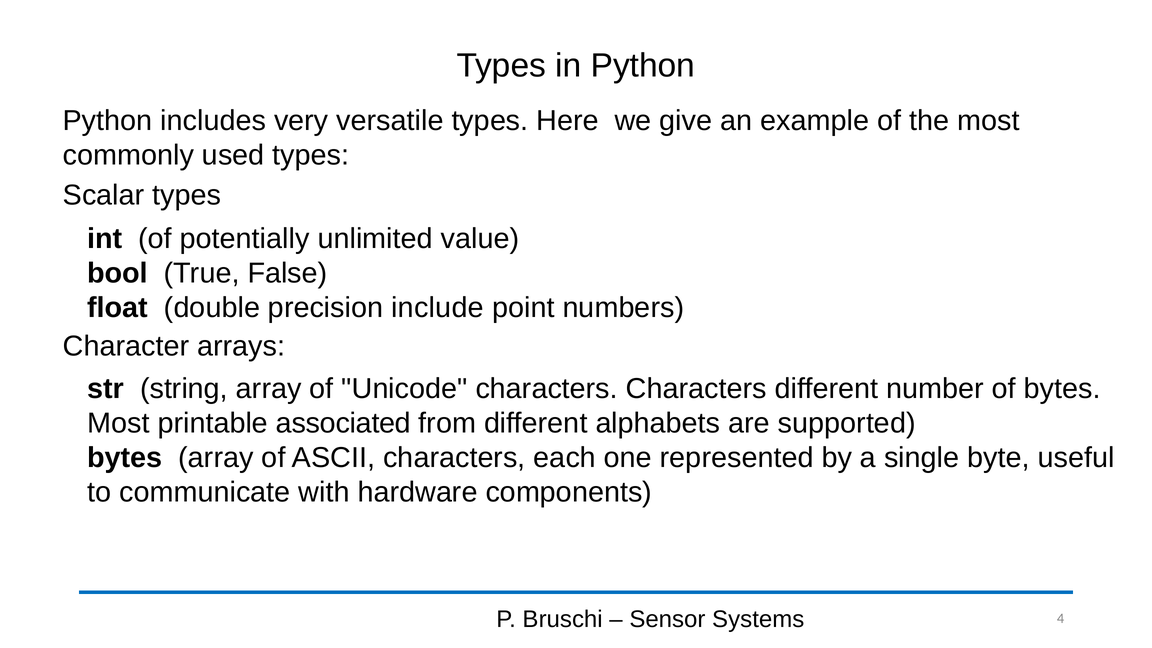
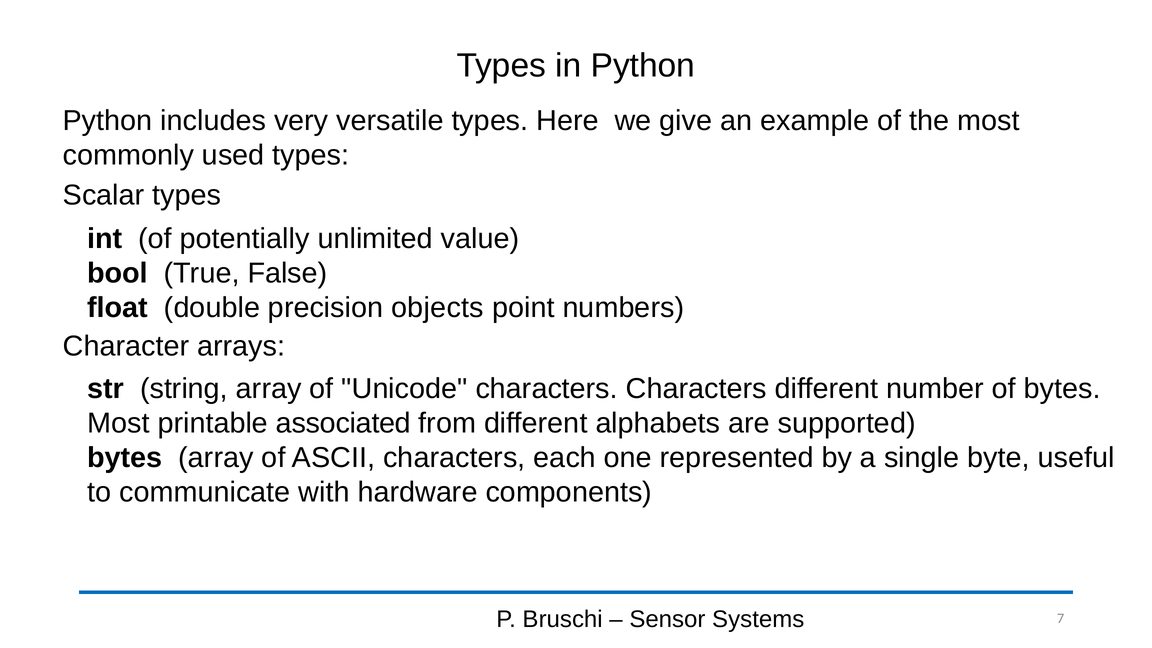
include: include -> objects
4: 4 -> 7
